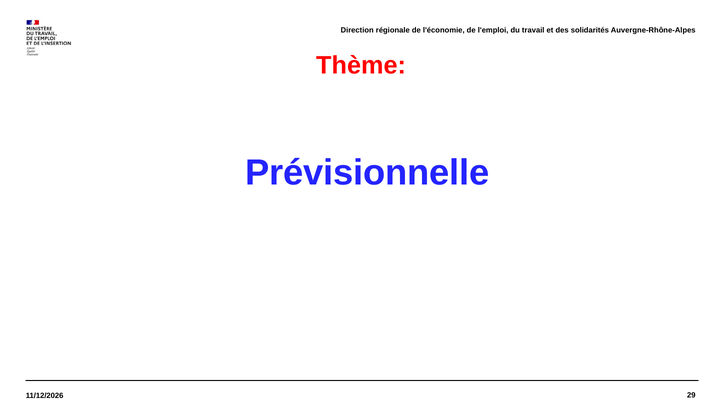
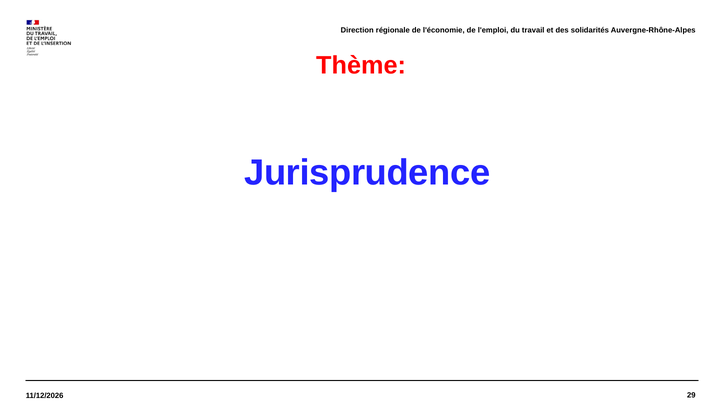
Prévisionnelle: Prévisionnelle -> Jurisprudence
